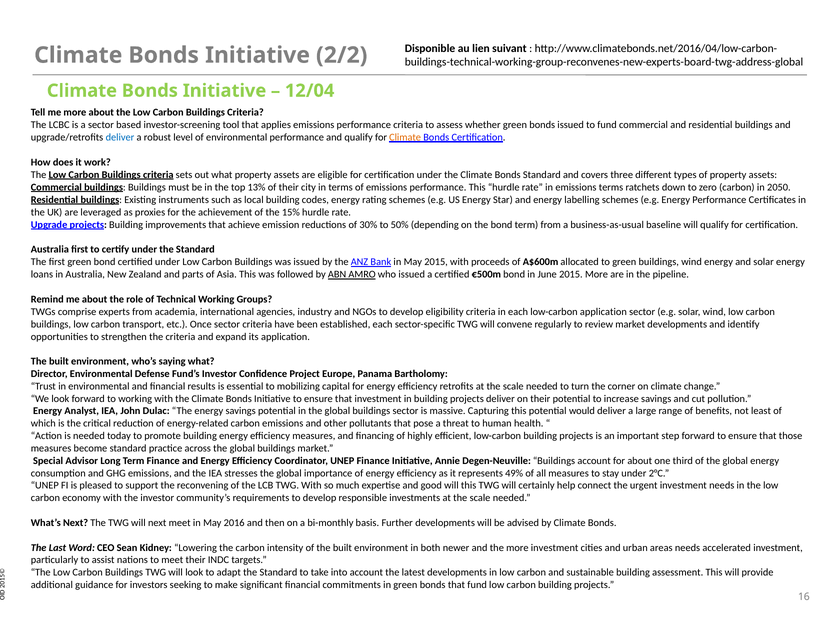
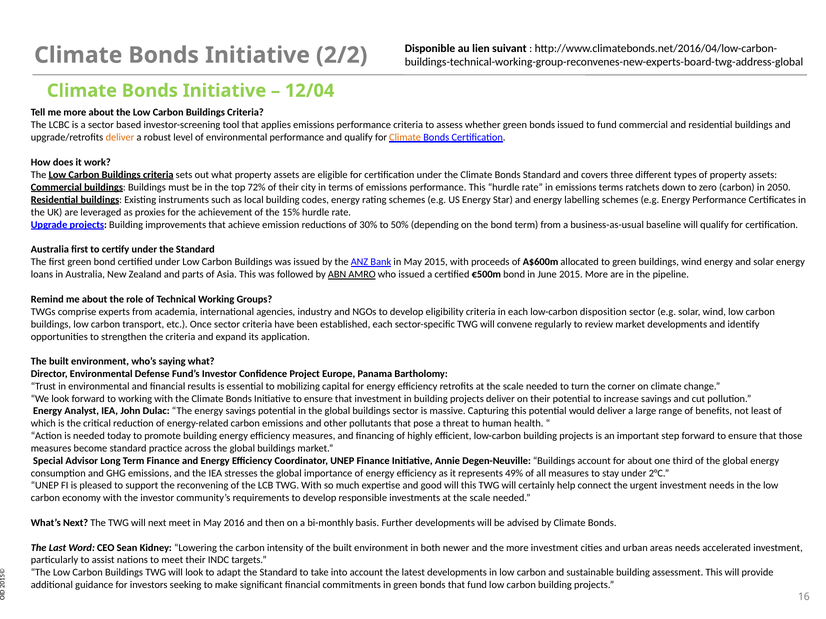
deliver at (120, 137) colour: blue -> orange
13%: 13% -> 72%
low-carbon application: application -> disposition
